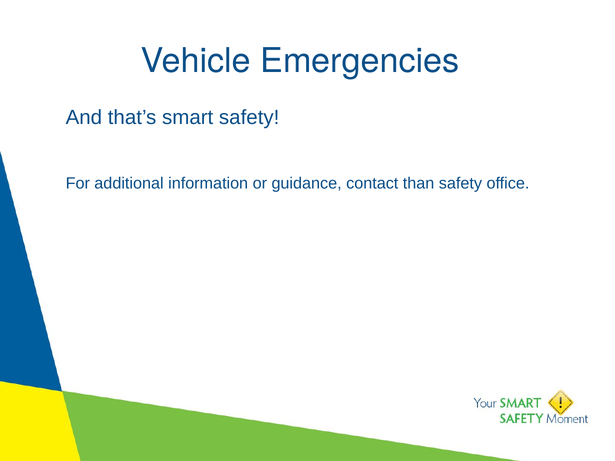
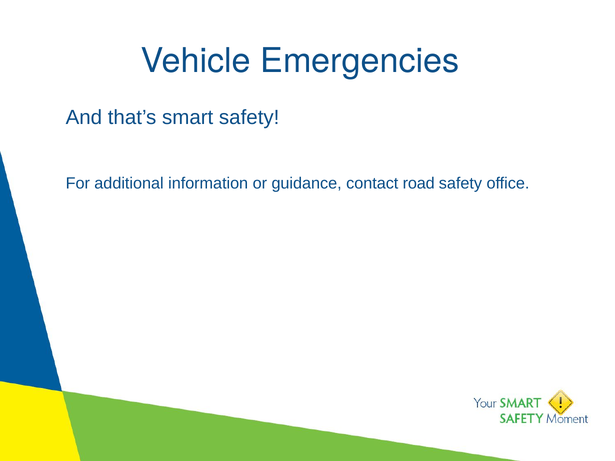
than: than -> road
